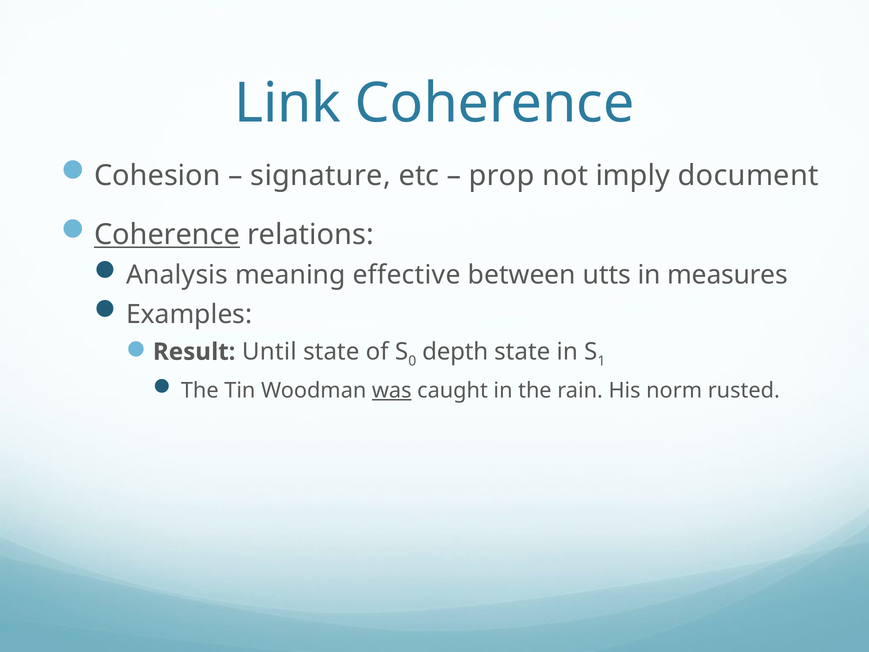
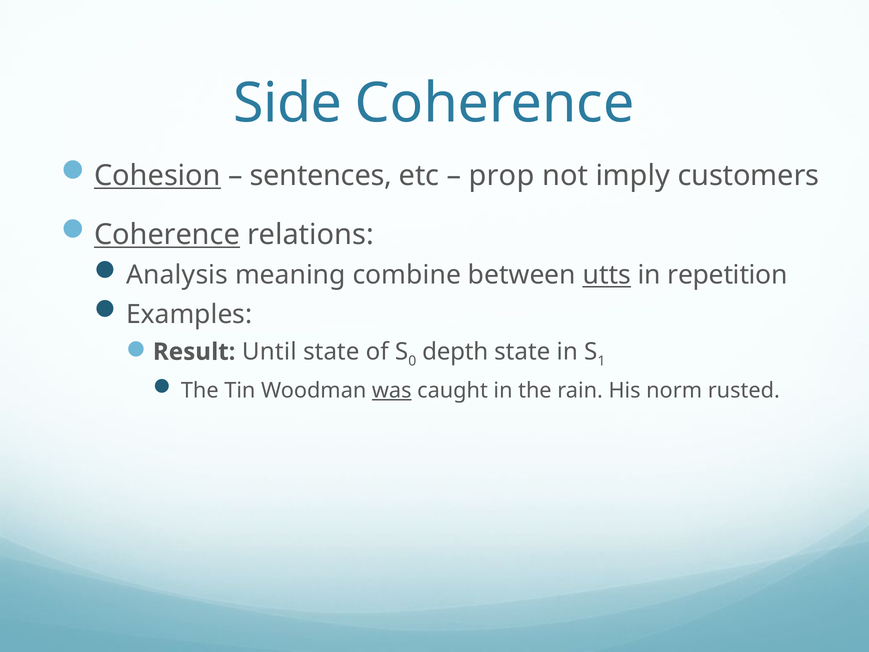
Link: Link -> Side
Cohesion underline: none -> present
signature: signature -> sentences
document: document -> customers
effective: effective -> combine
utts underline: none -> present
measures: measures -> repetition
